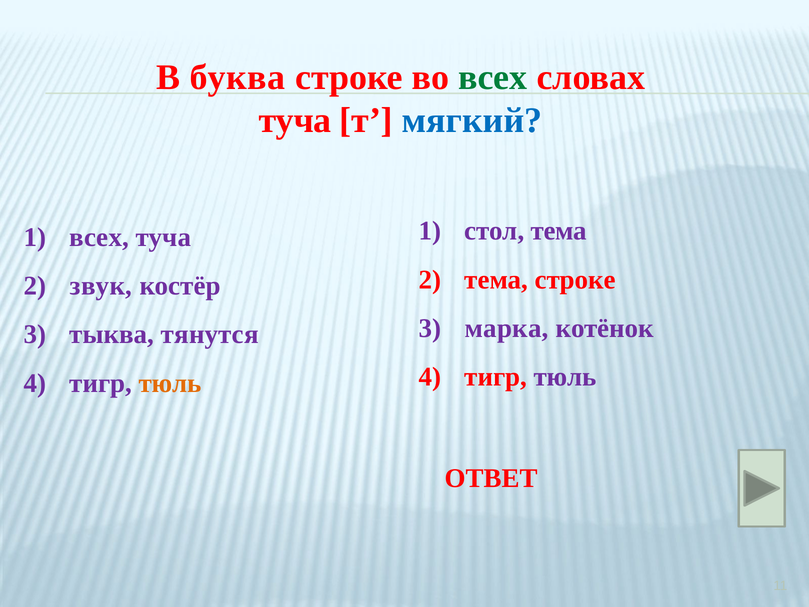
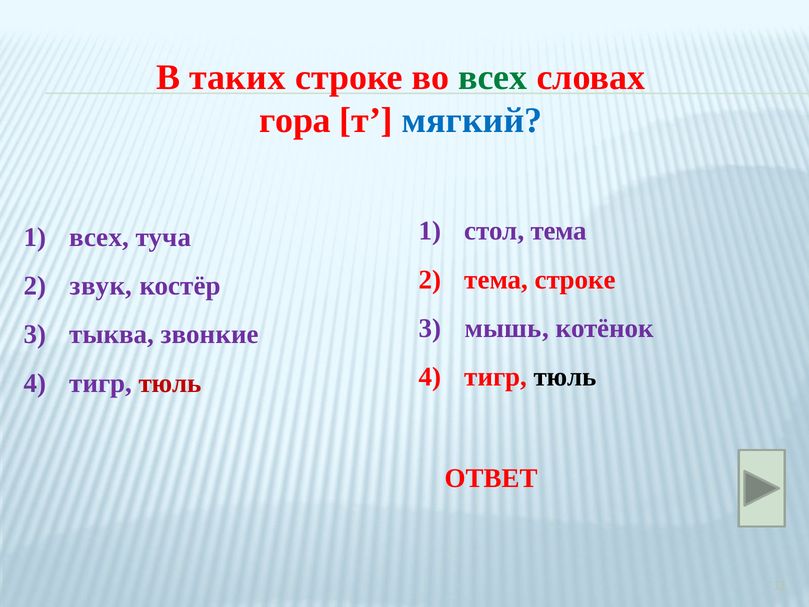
буква: буква -> таких
туча at (295, 120): туча -> гора
марка: марка -> мышь
тянутся: тянутся -> звонкие
тюль at (565, 377) colour: purple -> black
тюль at (170, 383) colour: orange -> red
